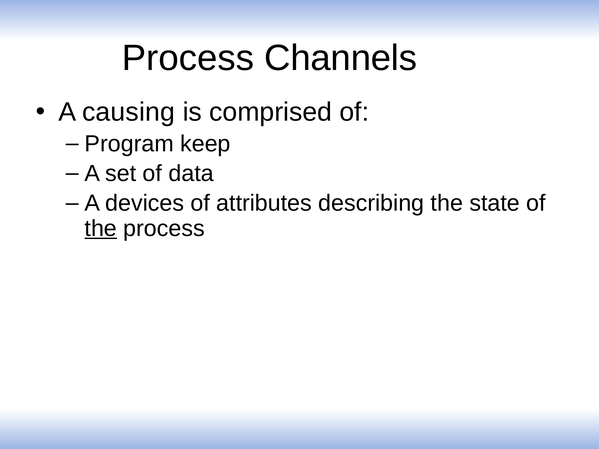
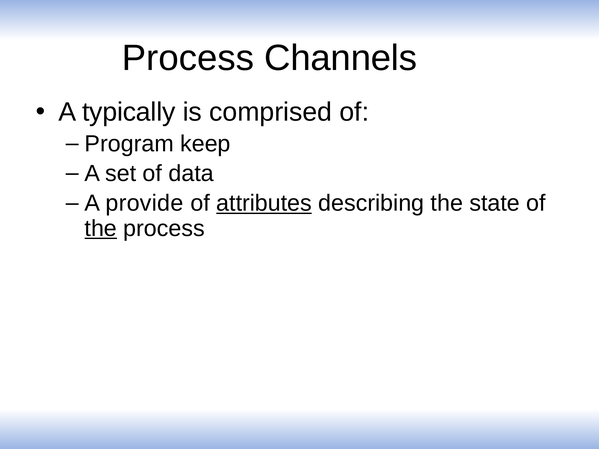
causing: causing -> typically
devices: devices -> provide
attributes underline: none -> present
